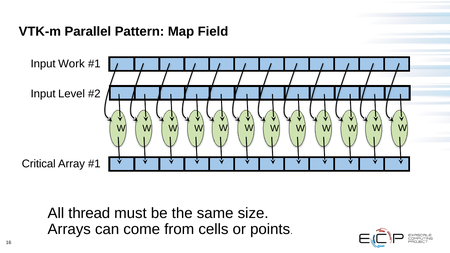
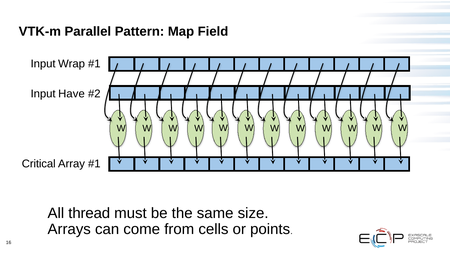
Work: Work -> Wrap
Level: Level -> Have
